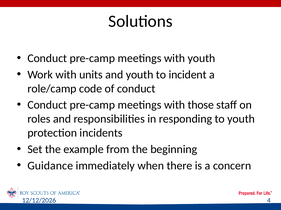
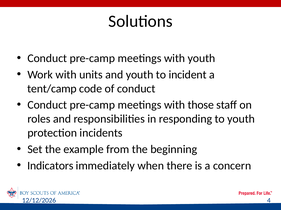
role/camp: role/camp -> tent/camp
Guidance: Guidance -> Indicators
